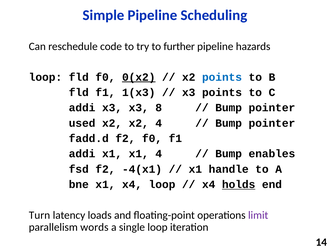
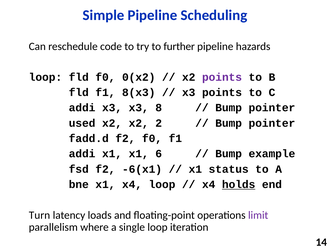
0(x2 underline: present -> none
points at (222, 77) colour: blue -> purple
1(x3: 1(x3 -> 8(x3
x2 4: 4 -> 2
x1 4: 4 -> 6
enables: enables -> example
-4(x1: -4(x1 -> -6(x1
handle: handle -> status
words: words -> where
